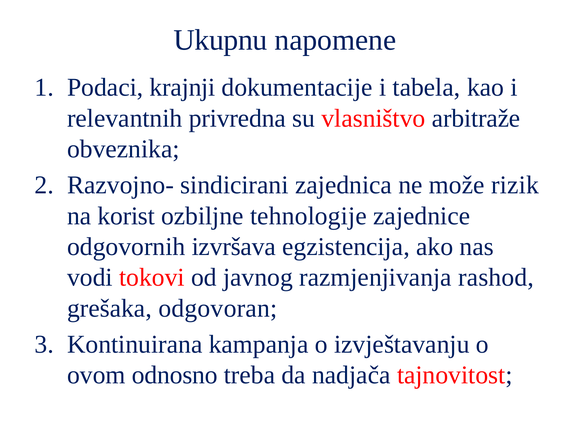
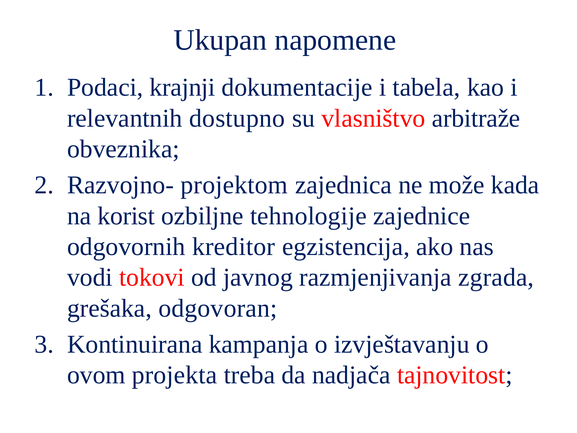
Ukupnu: Ukupnu -> Ukupan
privredna: privredna -> dostupno
sindicirani: sindicirani -> projektom
rizik: rizik -> kada
izvršava: izvršava -> kreditor
rashod: rashod -> zgrada
odnosno: odnosno -> projekta
